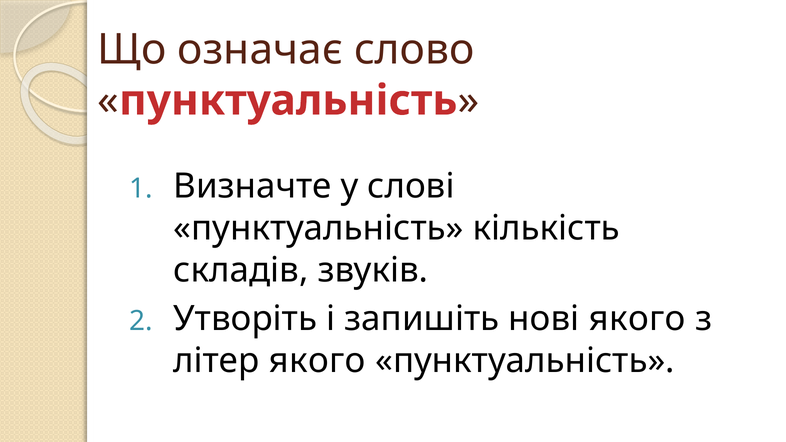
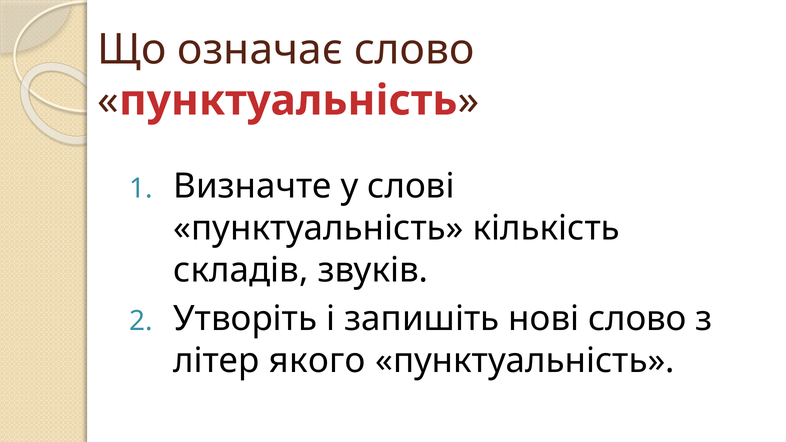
нові якого: якого -> слово
